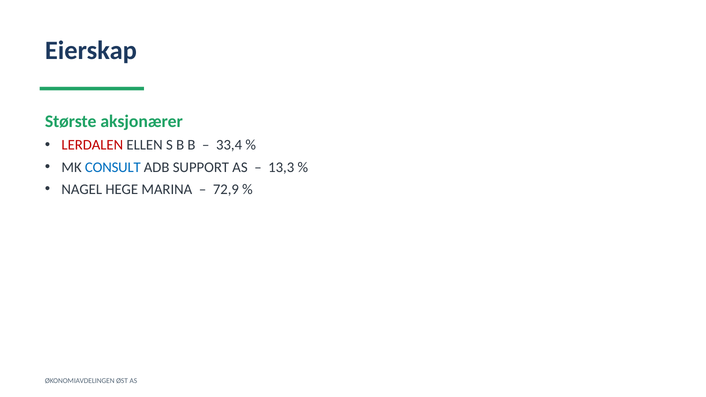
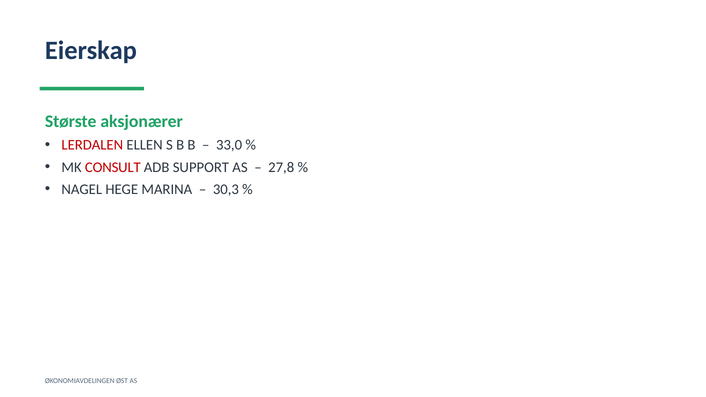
33,4: 33,4 -> 33,0
CONSULT colour: blue -> red
13,3: 13,3 -> 27,8
72,9: 72,9 -> 30,3
